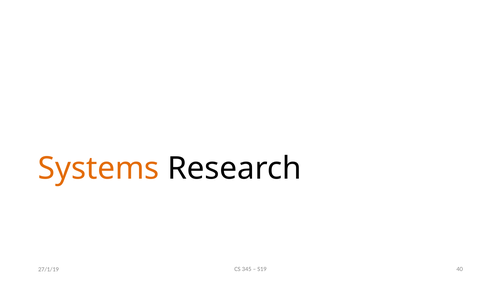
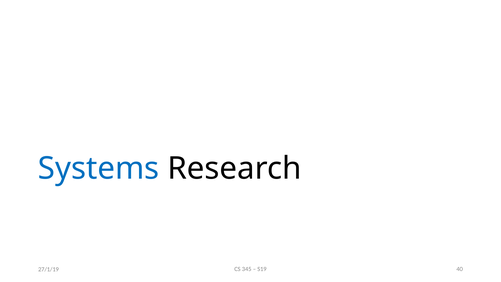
Systems colour: orange -> blue
